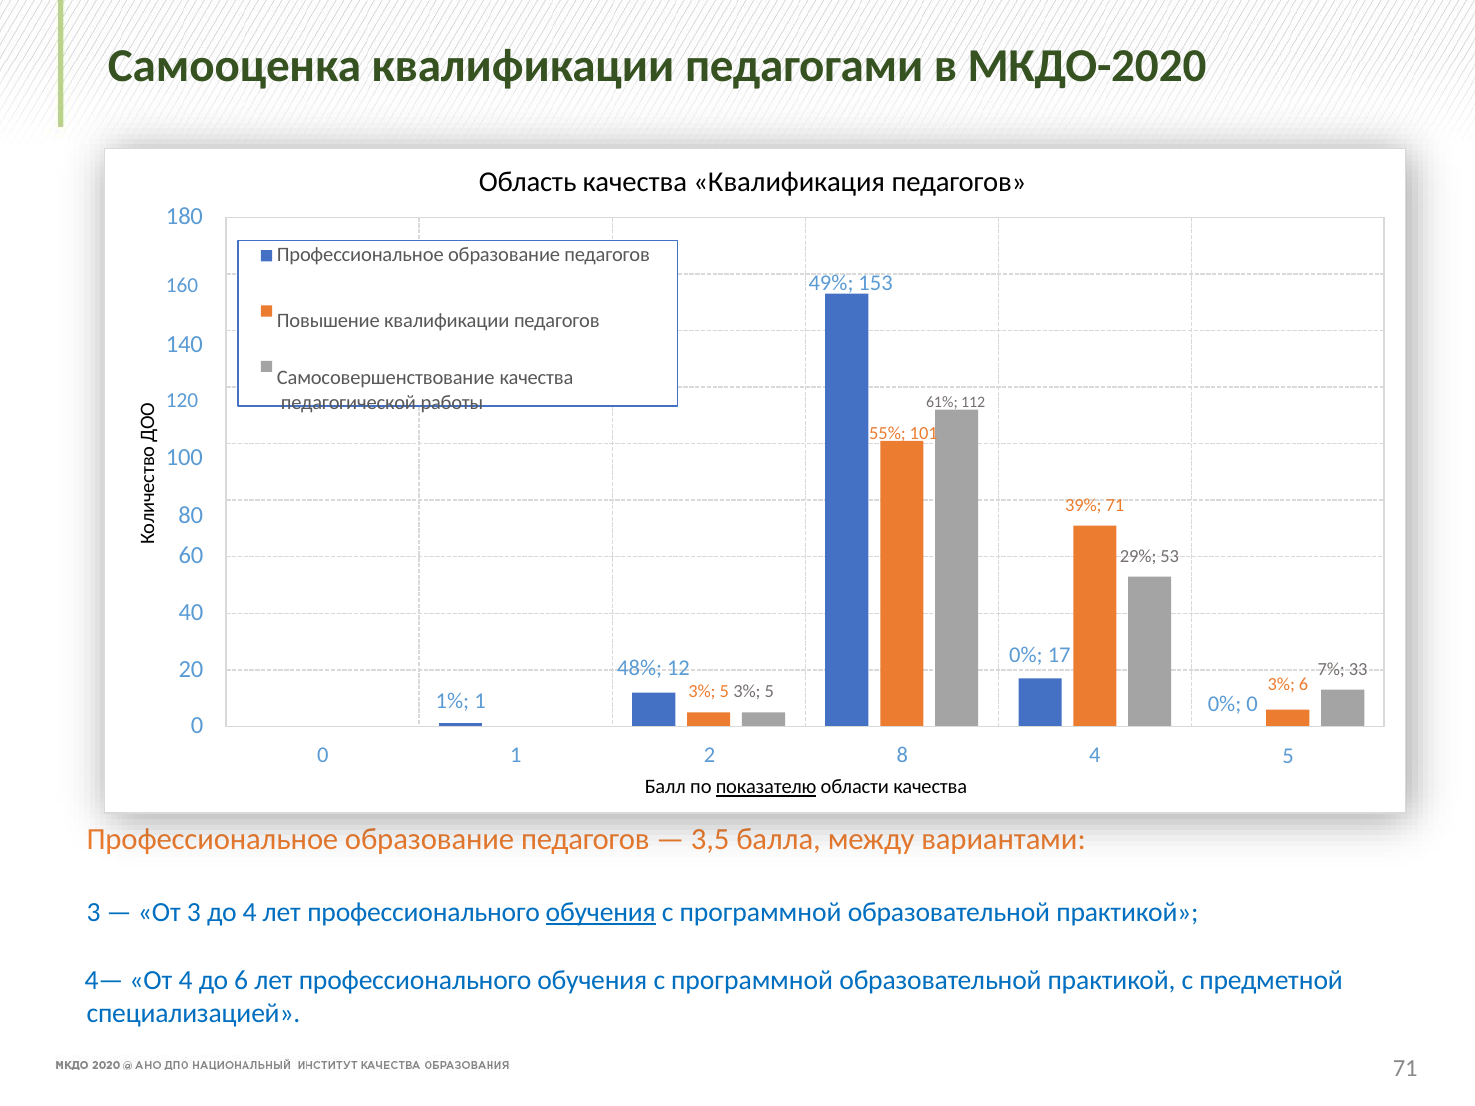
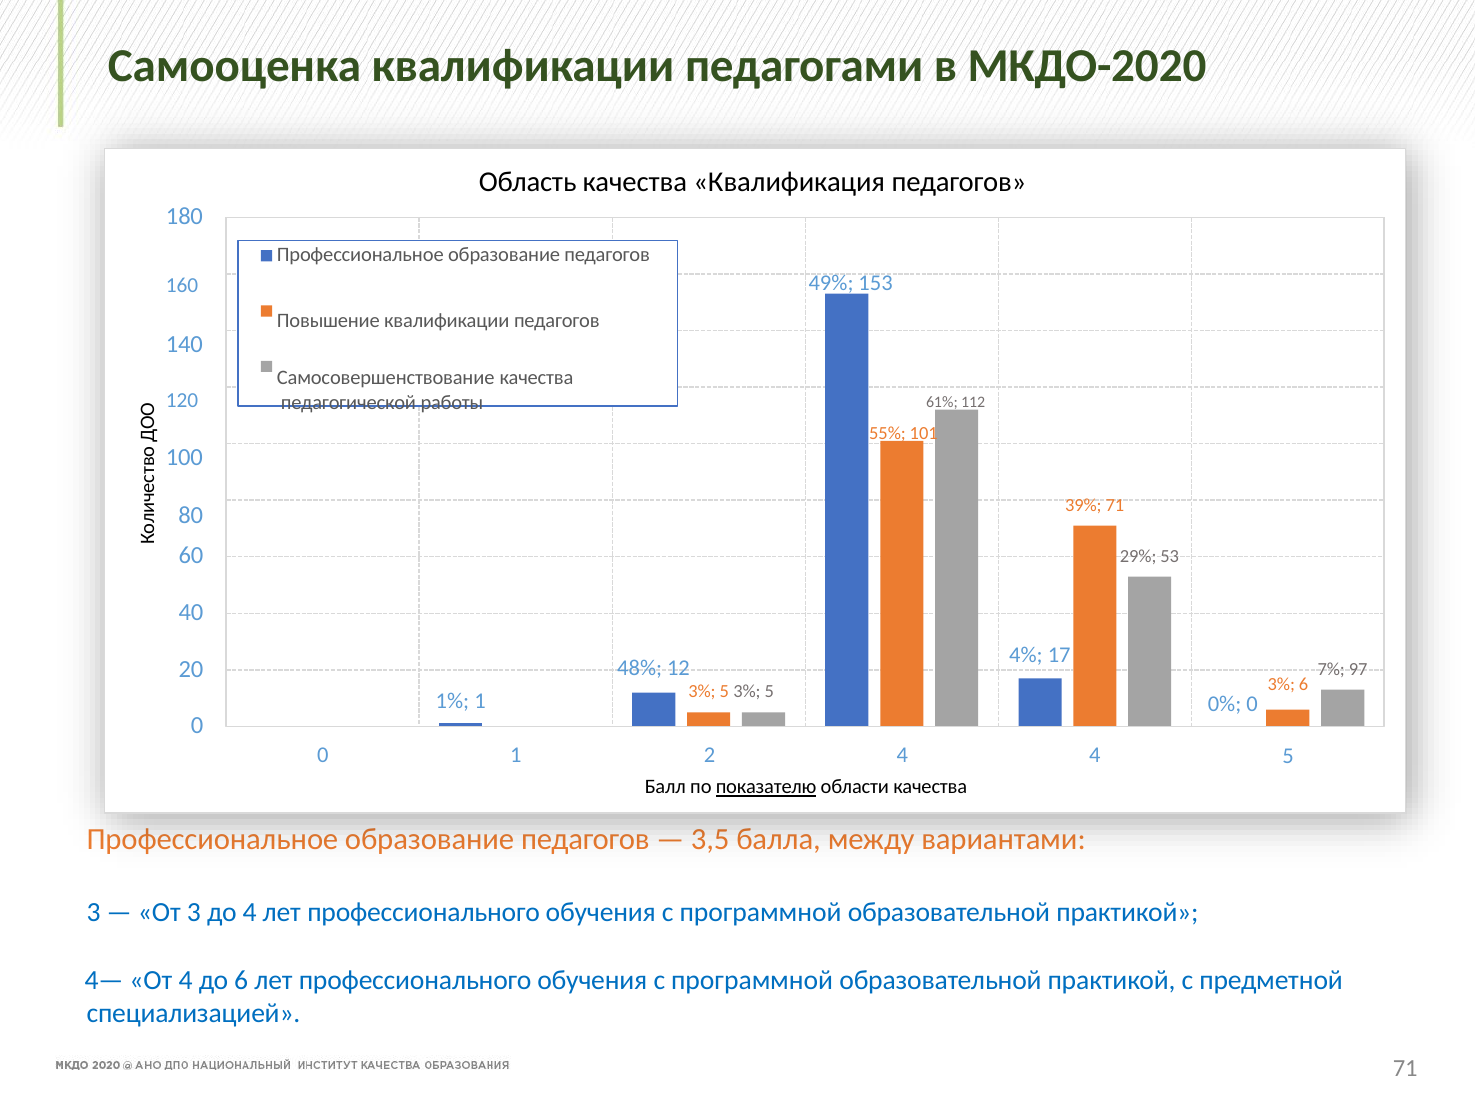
0% at (1026, 656): 0% -> 4%
33: 33 -> 97
2 8: 8 -> 4
обучения at (601, 912) underline: present -> none
